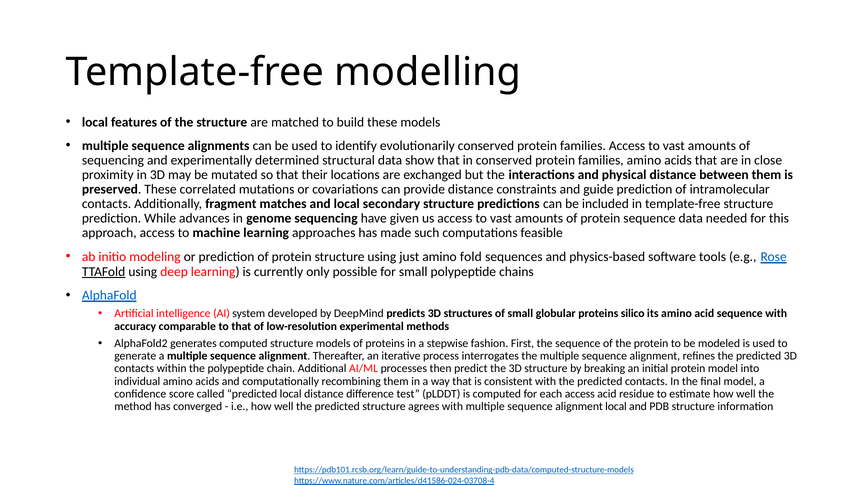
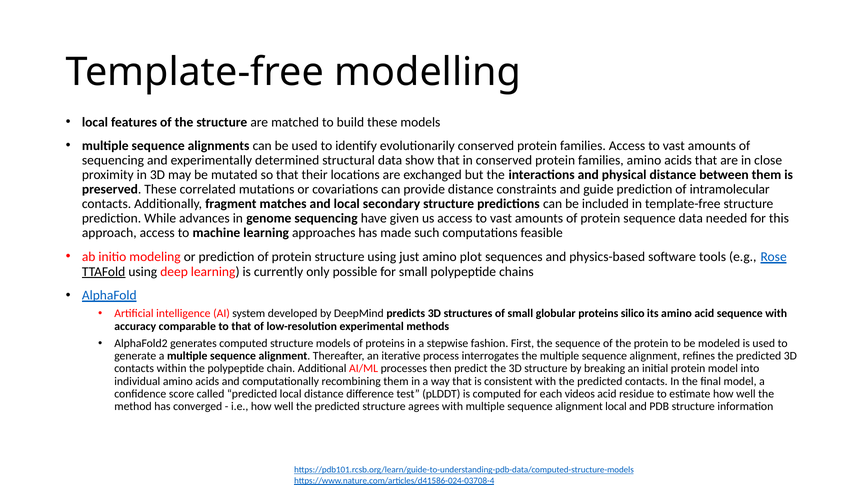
fold: fold -> plot
each access: access -> videos
